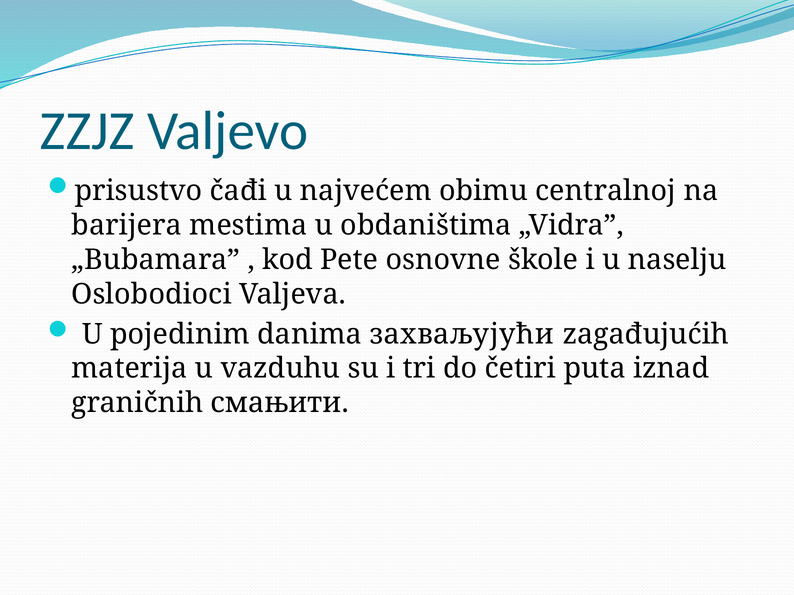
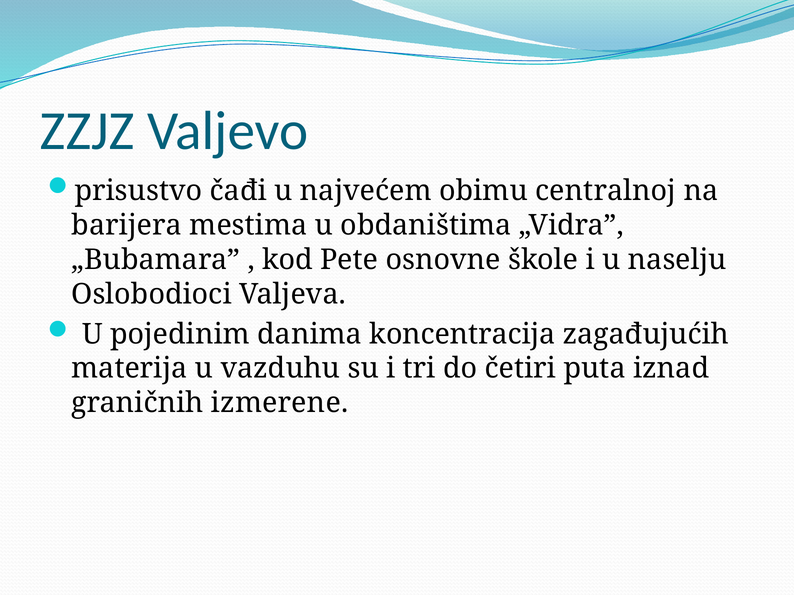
захваљујући: захваљујући -> koncentracija
смањити: смањити -> izmerene
